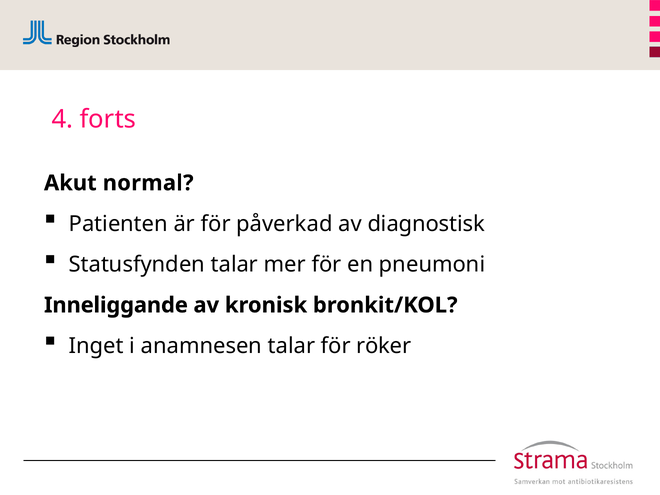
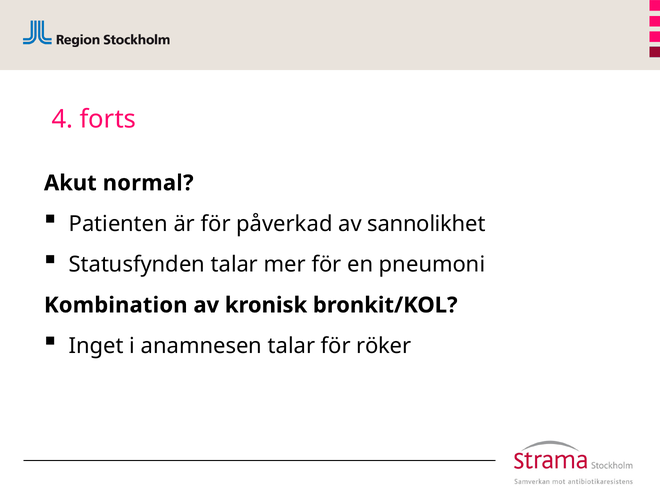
diagnostisk: diagnostisk -> sannolikhet
Inneliggande: Inneliggande -> Kombination
